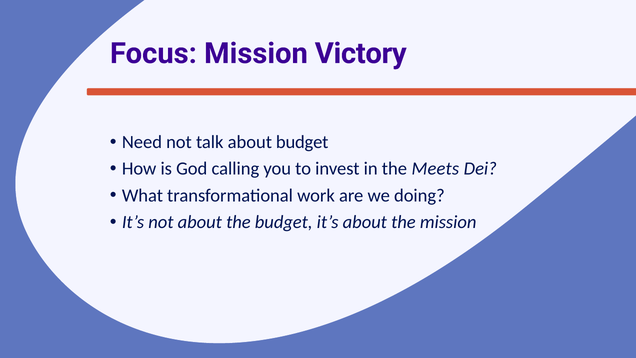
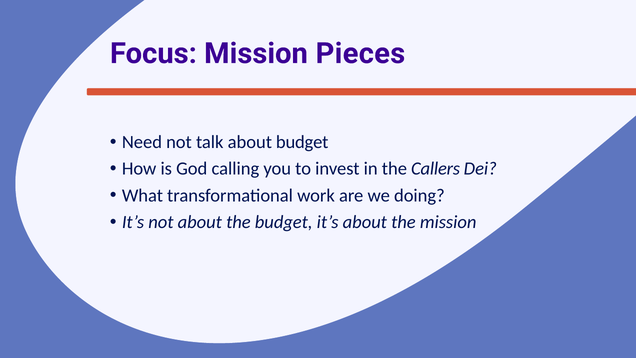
Victory: Victory -> Pieces
Meets: Meets -> Callers
